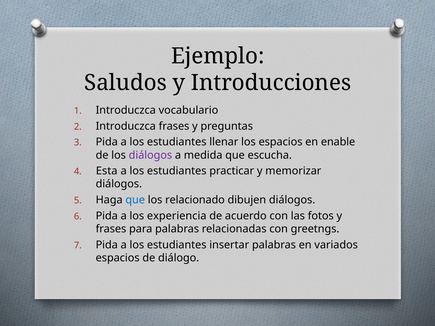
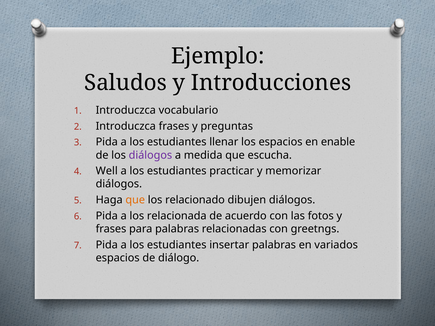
Esta: Esta -> Well
que at (135, 200) colour: blue -> orange
experiencia: experiencia -> relacionada
